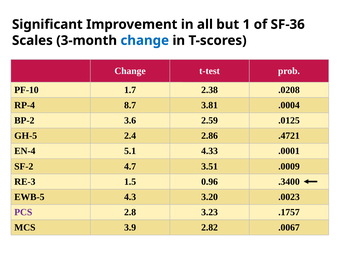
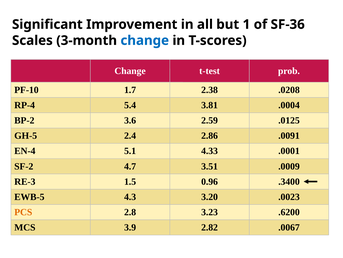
8.7: 8.7 -> 5.4
.4721: .4721 -> .0091
PCS colour: purple -> orange
.1757: .1757 -> .6200
